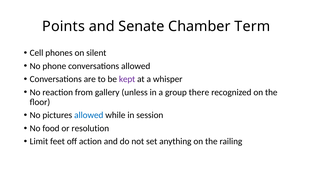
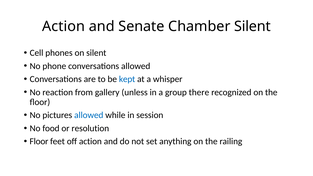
Points at (64, 26): Points -> Action
Chamber Term: Term -> Silent
kept colour: purple -> blue
Limit at (39, 142): Limit -> Floor
